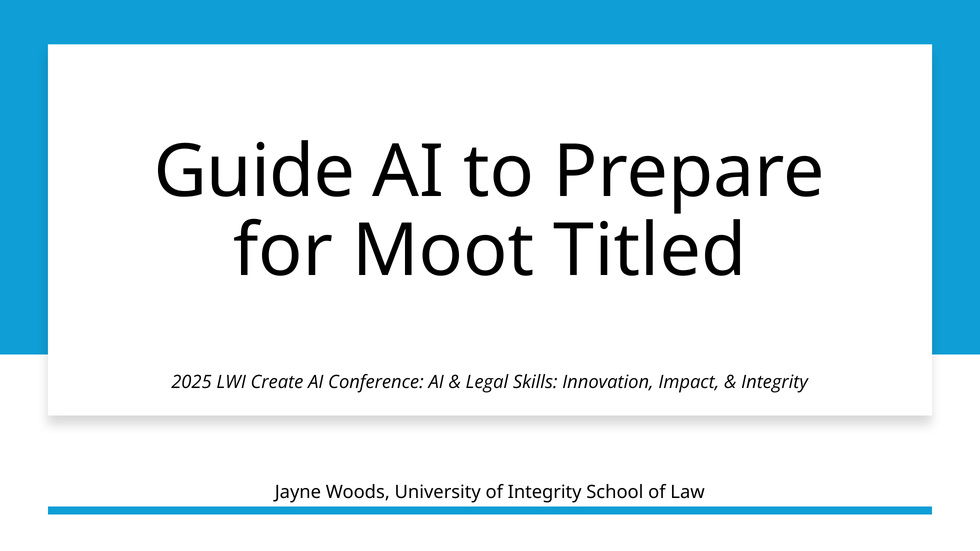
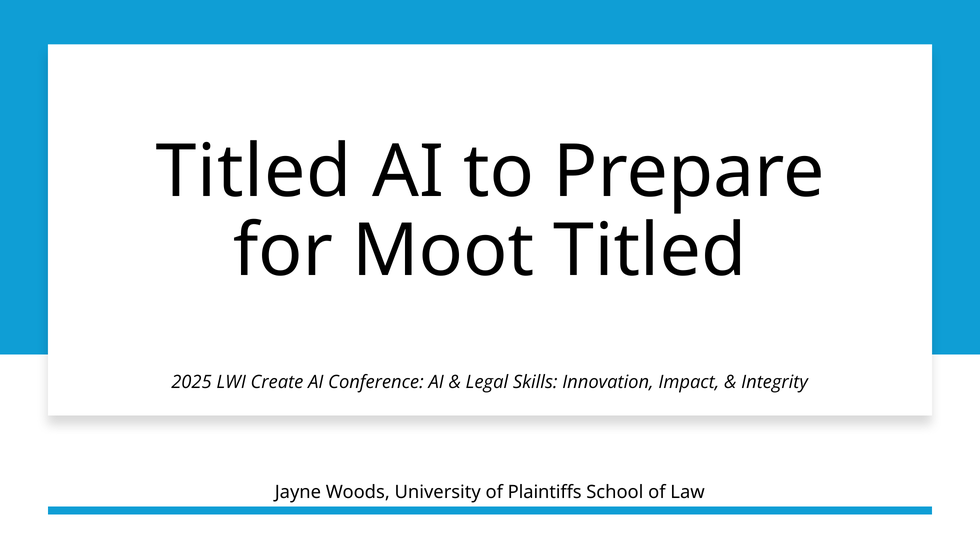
Guide at (254, 172): Guide -> Titled
of Integrity: Integrity -> Plaintiffs
